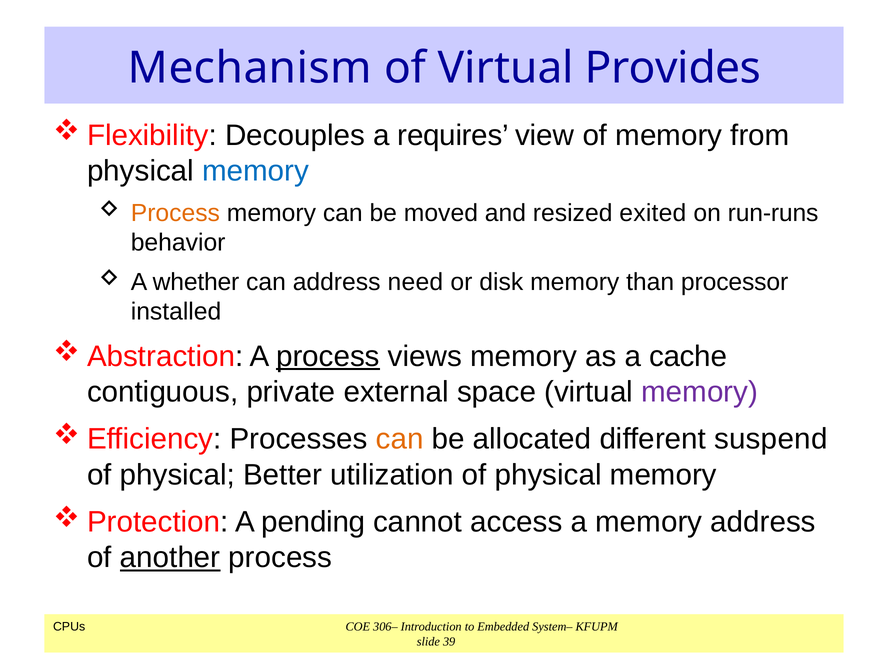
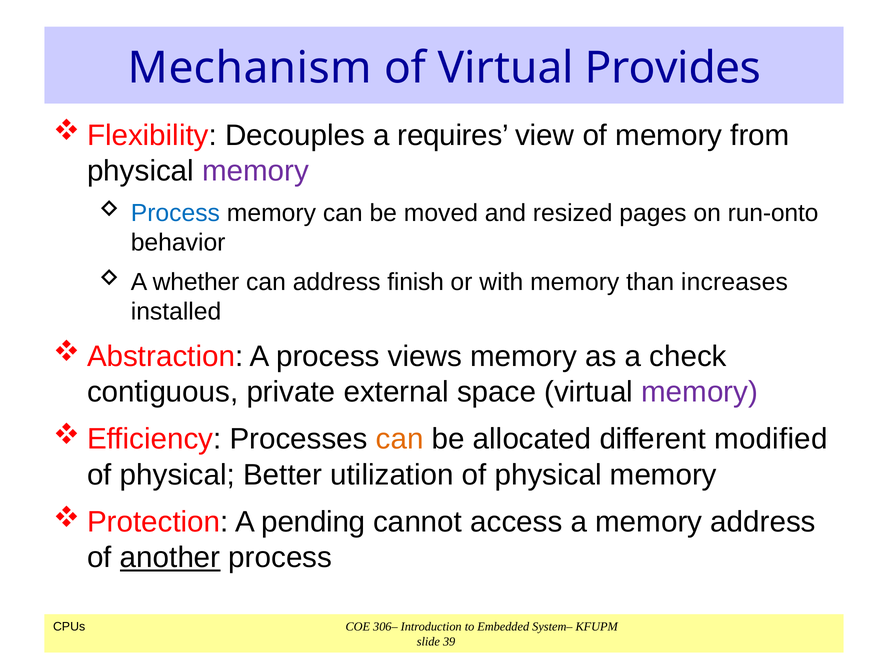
memory at (256, 171) colour: blue -> purple
Process at (175, 213) colour: orange -> blue
exited: exited -> pages
run-runs: run-runs -> run-onto
need: need -> finish
disk: disk -> with
processor: processor -> increases
process at (328, 356) underline: present -> none
cache: cache -> check
suspend: suspend -> modified
